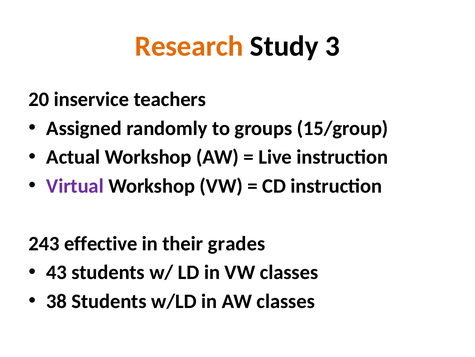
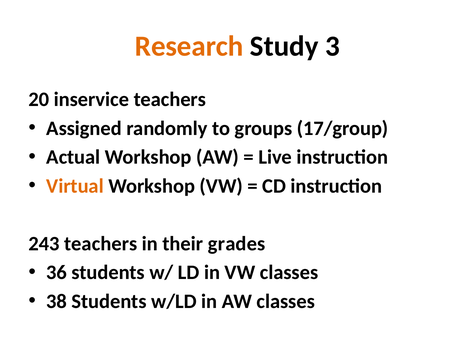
15/group: 15/group -> 17/group
Virtual colour: purple -> orange
243 effective: effective -> teachers
43: 43 -> 36
